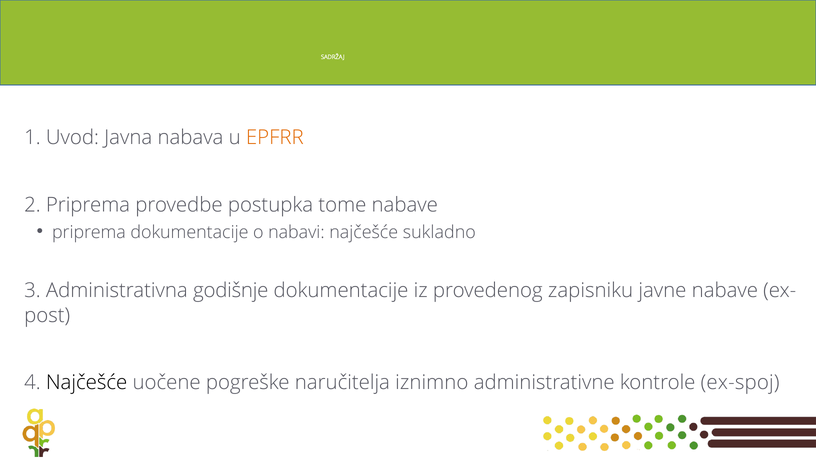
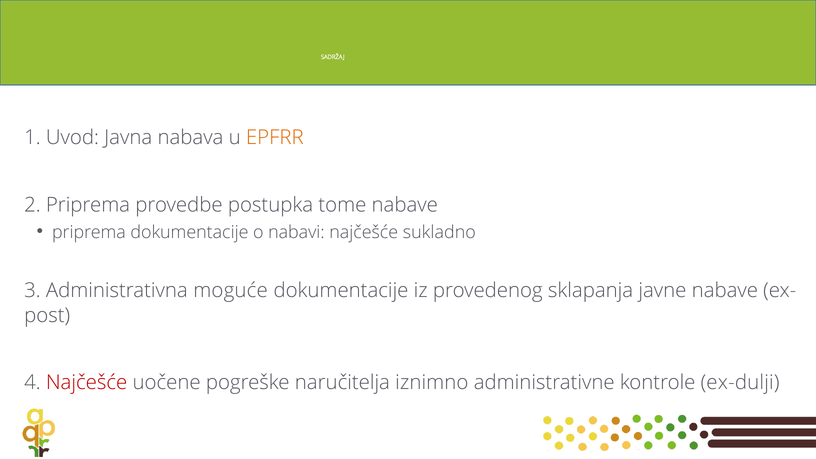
godišnje: godišnje -> moguće
zapisniku: zapisniku -> sklapanja
Najčešće at (87, 383) colour: black -> red
ex-spoj: ex-spoj -> ex-dulji
